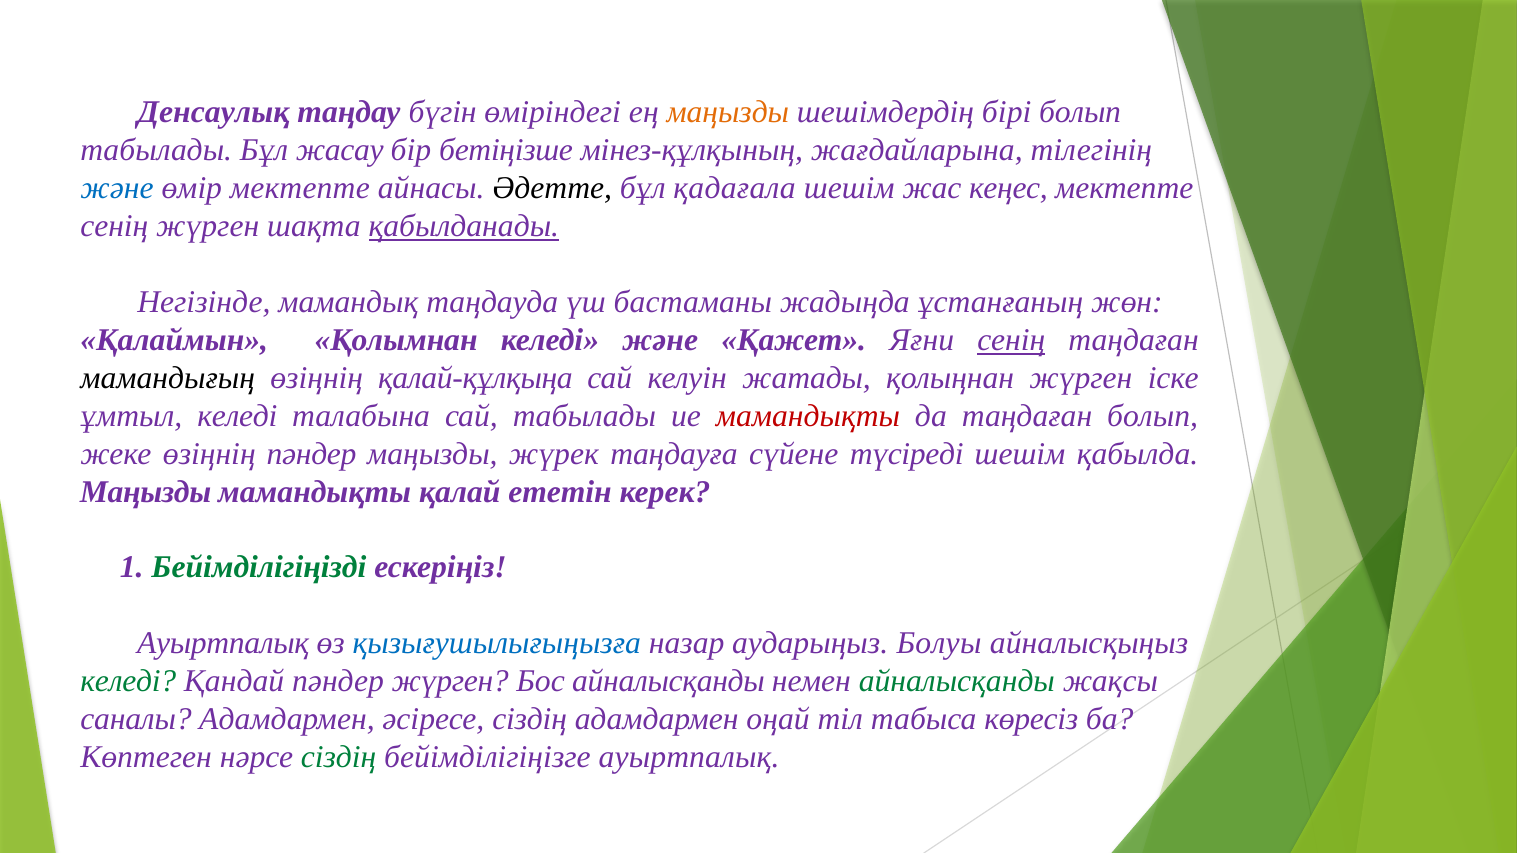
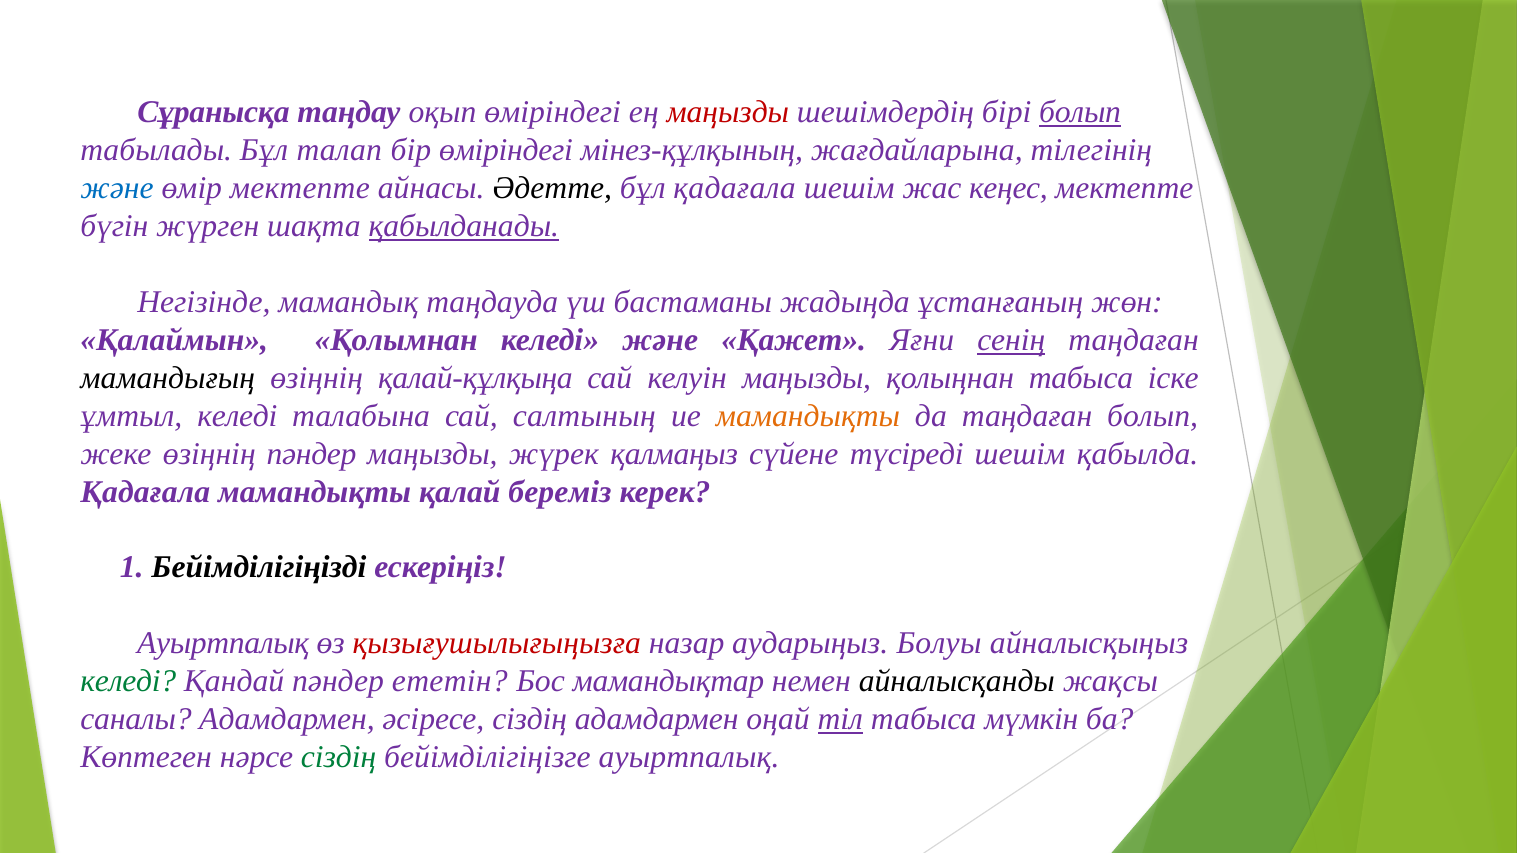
Денсаулық: Денсаулық -> Сұранысқа
бүгін: бүгін -> оқып
маңызды at (728, 112) colour: orange -> red
болып at (1080, 112) underline: none -> present
жасау: жасау -> талап
бір бетіңізше: бетіңізше -> өміріндегі
сенің at (114, 226): сенің -> бүгін
келуін жатады: жатады -> маңызды
қолыңнан жүрген: жүрген -> табыса
сай табылады: табылады -> салтының
мамандықты at (808, 416) colour: red -> orange
таңдауға: таңдауға -> қалмаңыз
Маңызды at (146, 492): Маңызды -> Қадағала
ететін: ететін -> береміз
Бейімділігіңізді colour: green -> black
қызығушылығыңызға colour: blue -> red
пәндер жүрген: жүрген -> ететін
Бос айналысқанды: айналысқанды -> мамандықтар
айналысқанды at (957, 682) colour: green -> black
тіл underline: none -> present
көресіз: көресіз -> мүмкін
